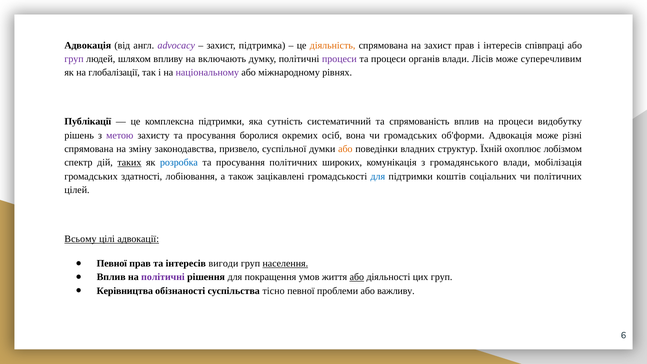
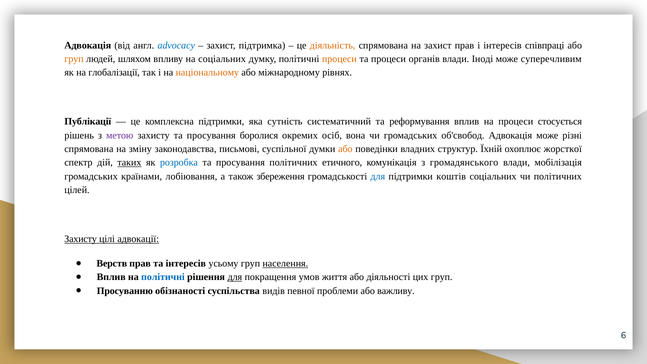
advocacy colour: purple -> blue
груп at (74, 59) colour: purple -> orange
на включають: включають -> соціальних
процеси at (339, 59) colour: purple -> orange
Лісів: Лісів -> Іноді
національному colour: purple -> orange
спрямованість: спрямованість -> реформування
видобутку: видобутку -> стосується
об'форми: об'форми -> об'свобод
призвело: призвело -> письмові
лобізмом: лобізмом -> жорсткої
широких: широких -> етичного
здатності: здатності -> країнами
зацікавлені: зацікавлені -> збереження
Всьому at (80, 239): Всьому -> Захисту
Певної at (112, 263): Певної -> Верств
вигоди: вигоди -> усьому
політичні at (163, 277) colour: purple -> blue
для at (235, 277) underline: none -> present
або at (357, 277) underline: present -> none
Керівництва: Керівництва -> Просуванню
тісно: тісно -> видів
